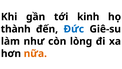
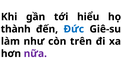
kinh: kinh -> hiểu
lòng: lòng -> trên
nữa colour: orange -> purple
